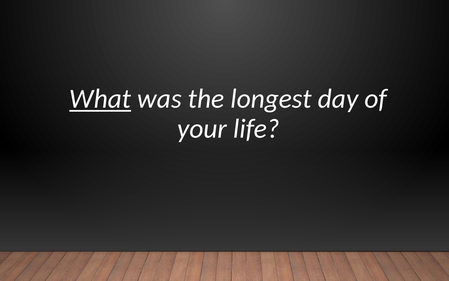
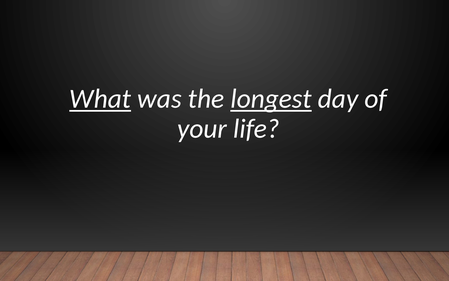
longest underline: none -> present
